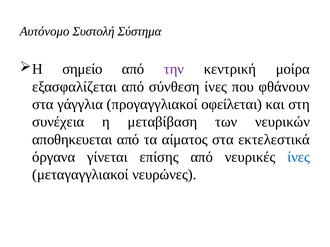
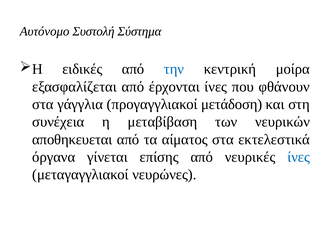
σημείο: σημείο -> ειδικές
την colour: purple -> blue
σύνθεση: σύνθεση -> έρχονται
οφείλεται: οφείλεται -> μετάδοση
